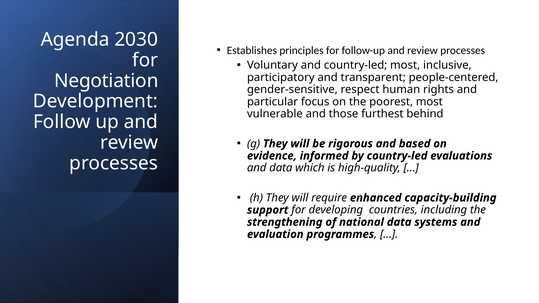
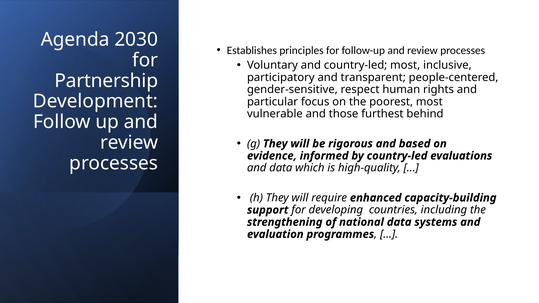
Negotiation: Negotiation -> Partnership
